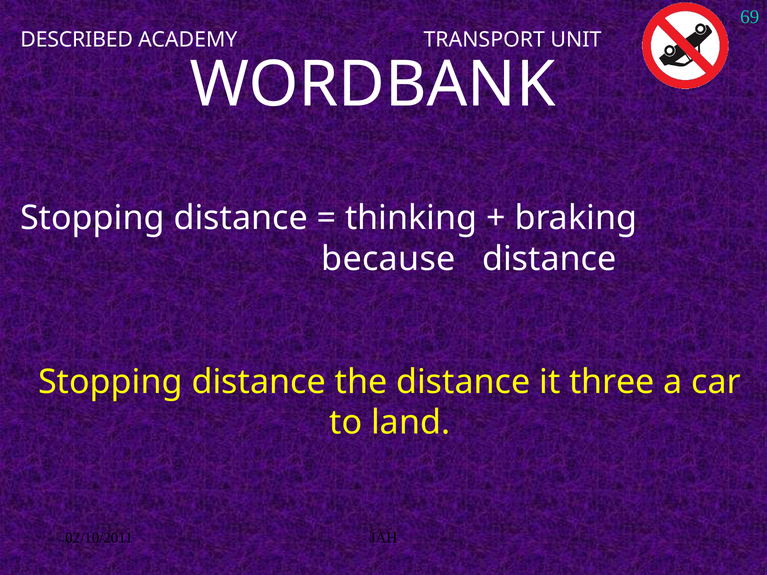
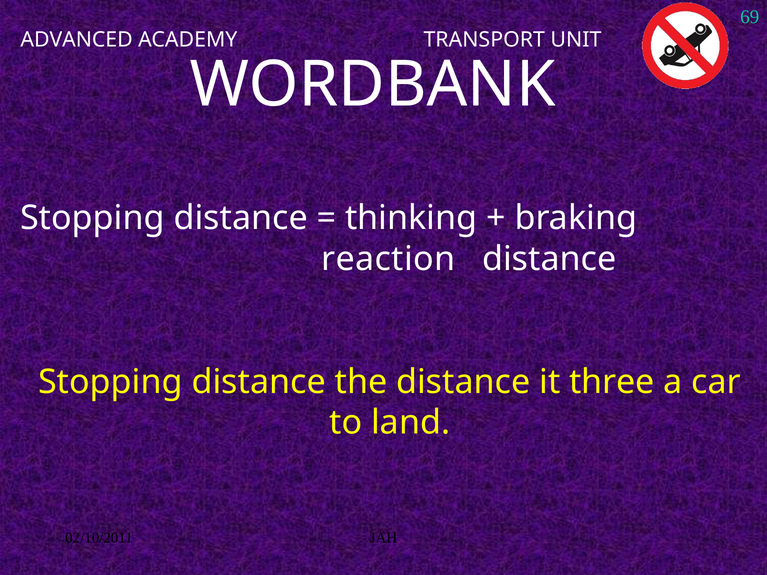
DESCRIBED: DESCRIBED -> ADVANCED
because: because -> reaction
